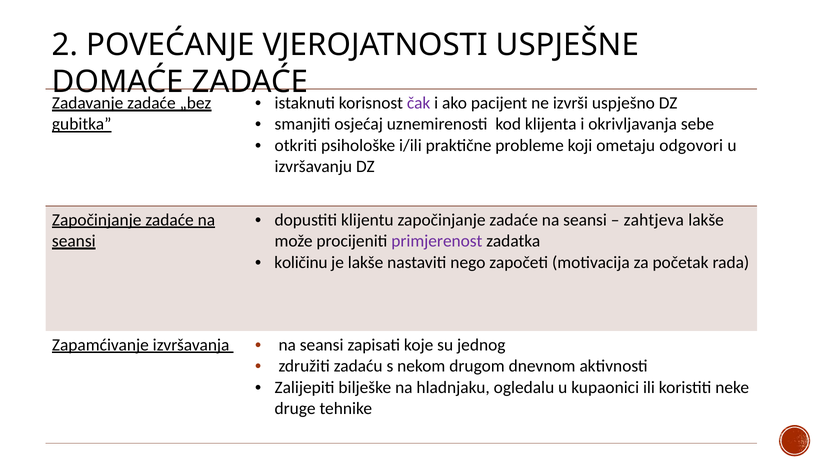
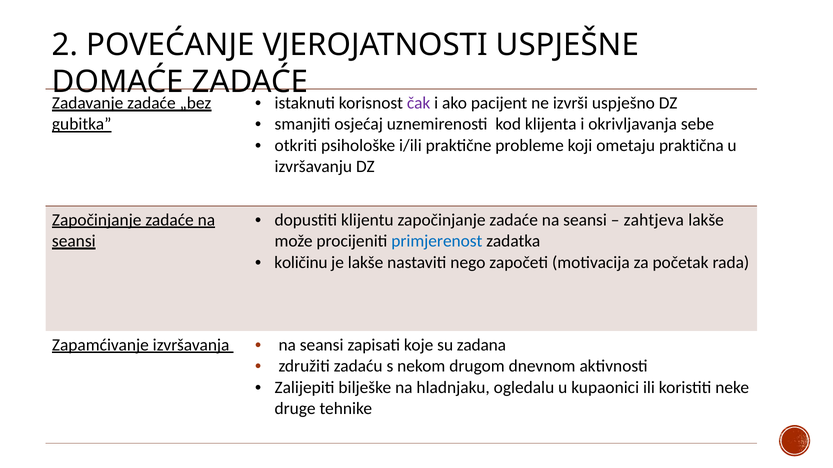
odgovori: odgovori -> praktična
primjerenost colour: purple -> blue
jednog: jednog -> zadana
